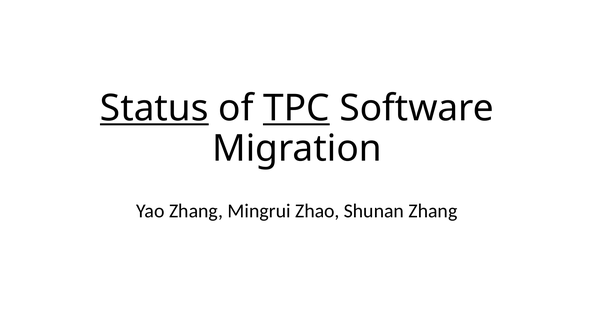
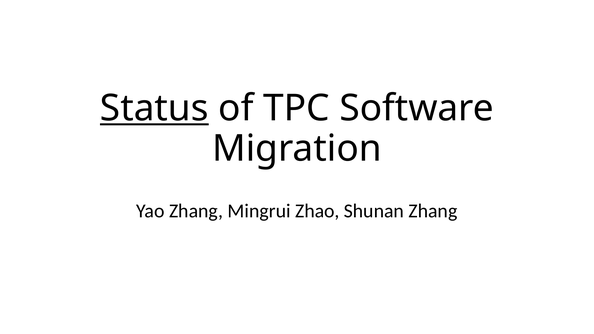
TPC underline: present -> none
